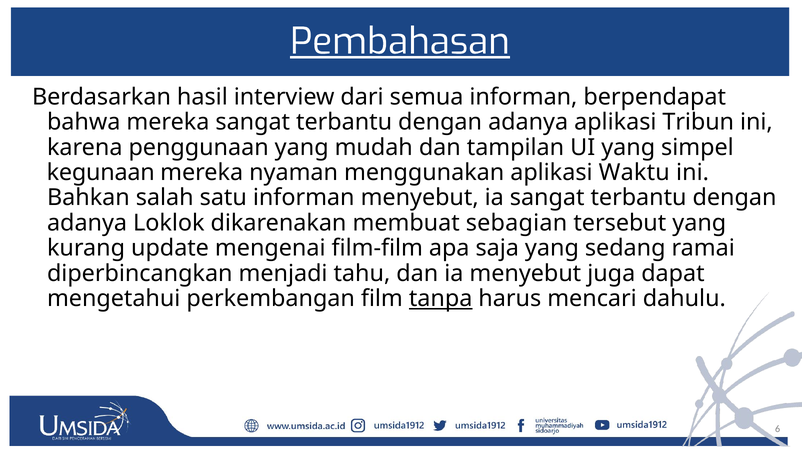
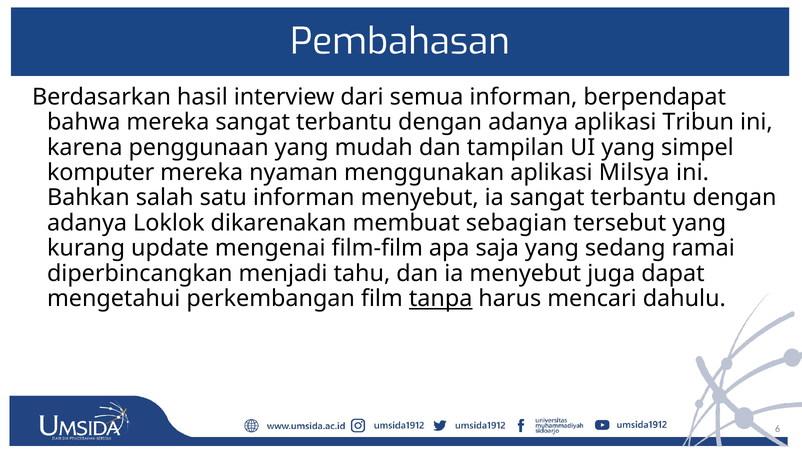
Pembahasan underline: present -> none
kegunaan: kegunaan -> komputer
Waktu: Waktu -> Milsya
